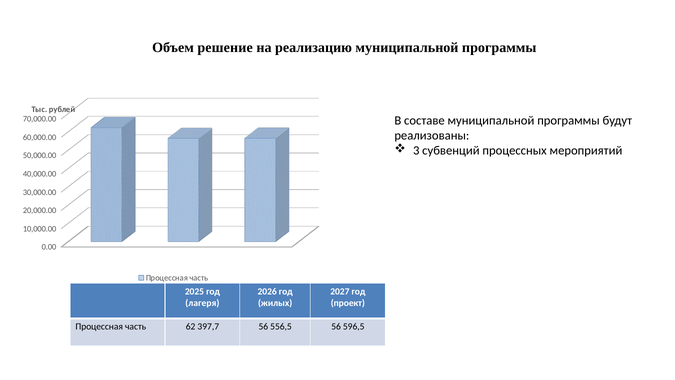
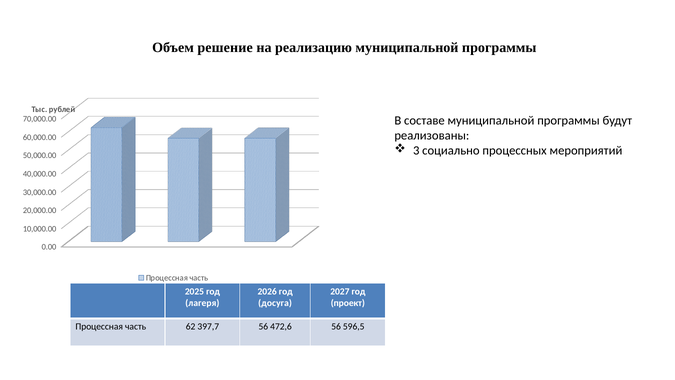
субвенций: субвенций -> социально
жилых: жилых -> досуга
556,5: 556,5 -> 472,6
